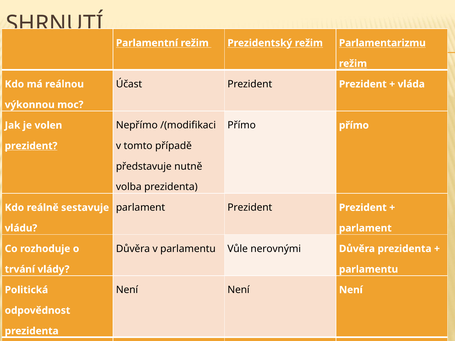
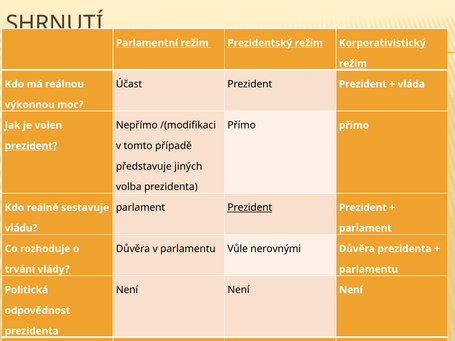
Parlamentarizmu: Parlamentarizmu -> Korporativistický
nutně: nutně -> jiných
Prezident at (250, 208) underline: none -> present
